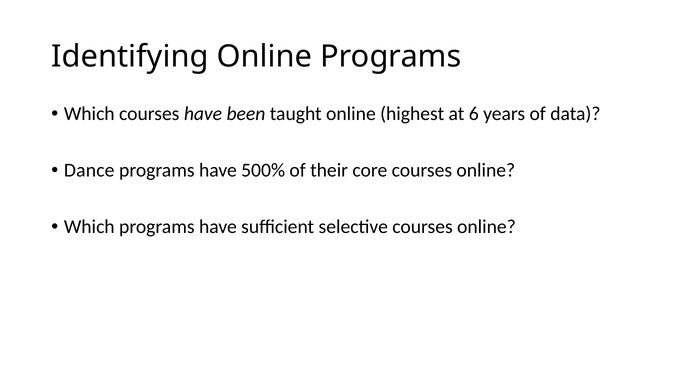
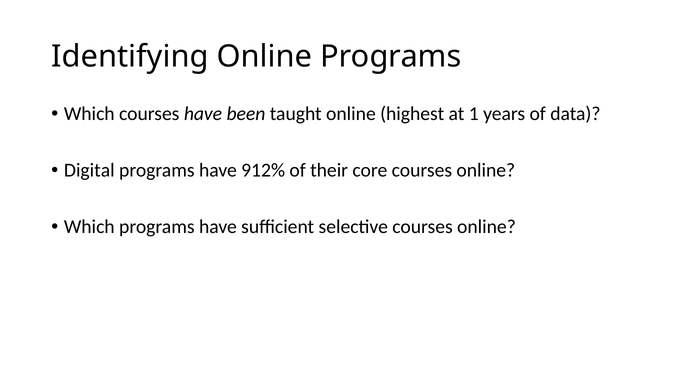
6: 6 -> 1
Dance: Dance -> Digital
500%: 500% -> 912%
